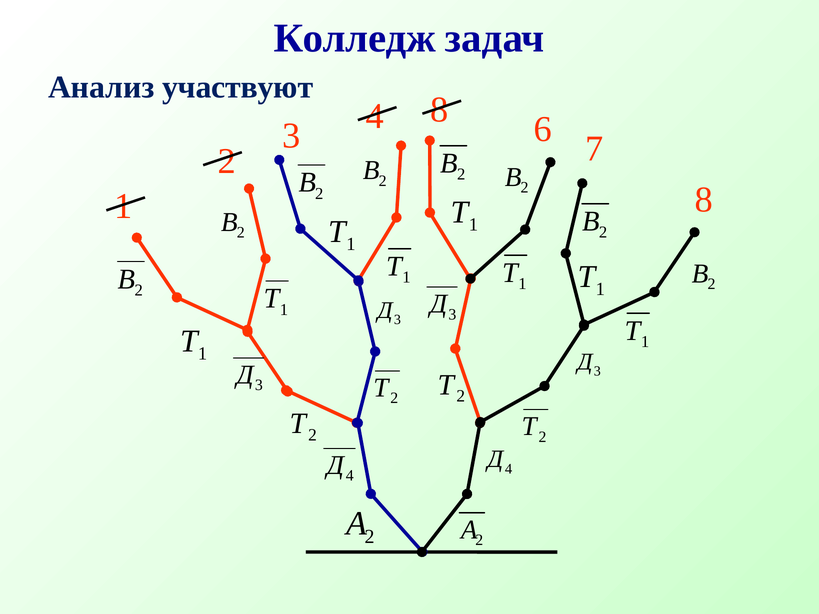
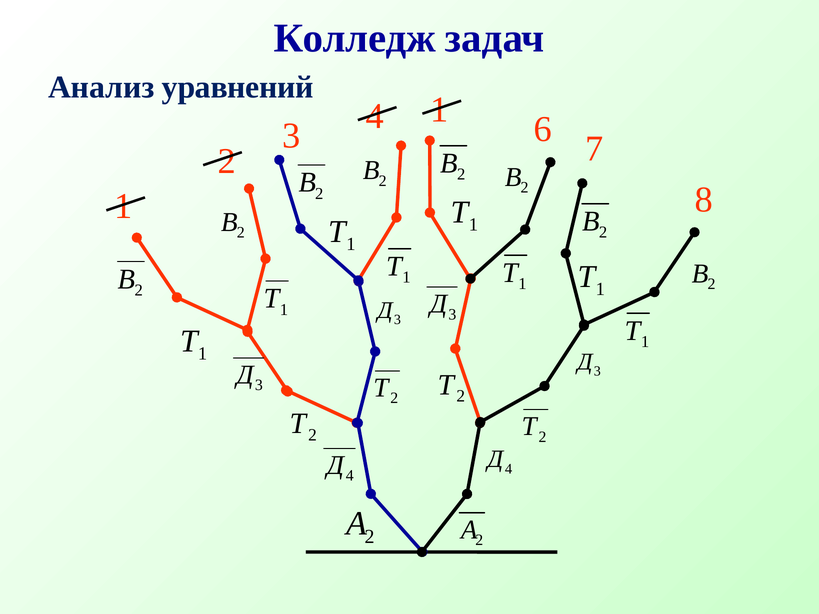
участвуют: участвуют -> уравнений
4 8: 8 -> 1
